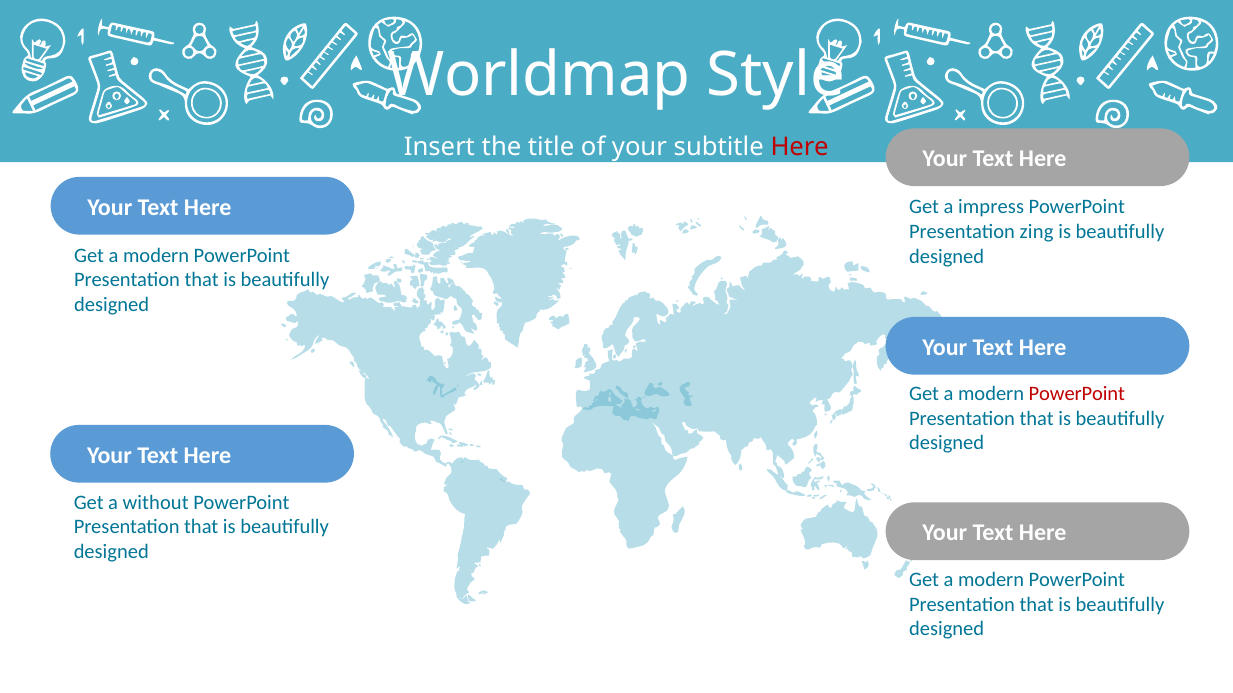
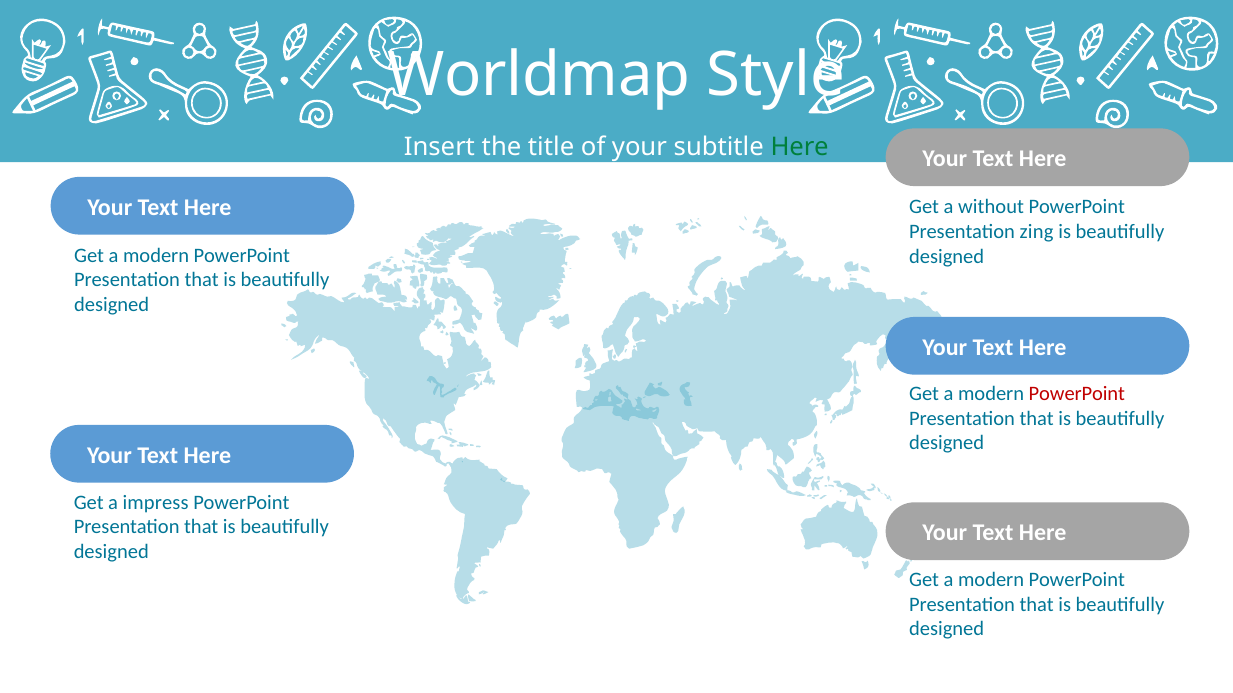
Here at (800, 147) colour: red -> green
impress: impress -> without
without: without -> impress
